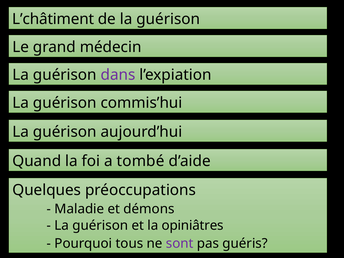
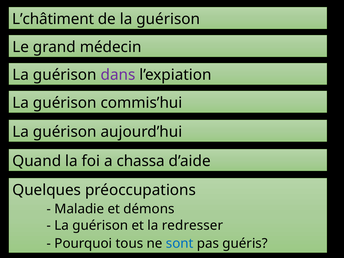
tombé: tombé -> chassa
opiniâtres: opiniâtres -> redresser
sont colour: purple -> blue
